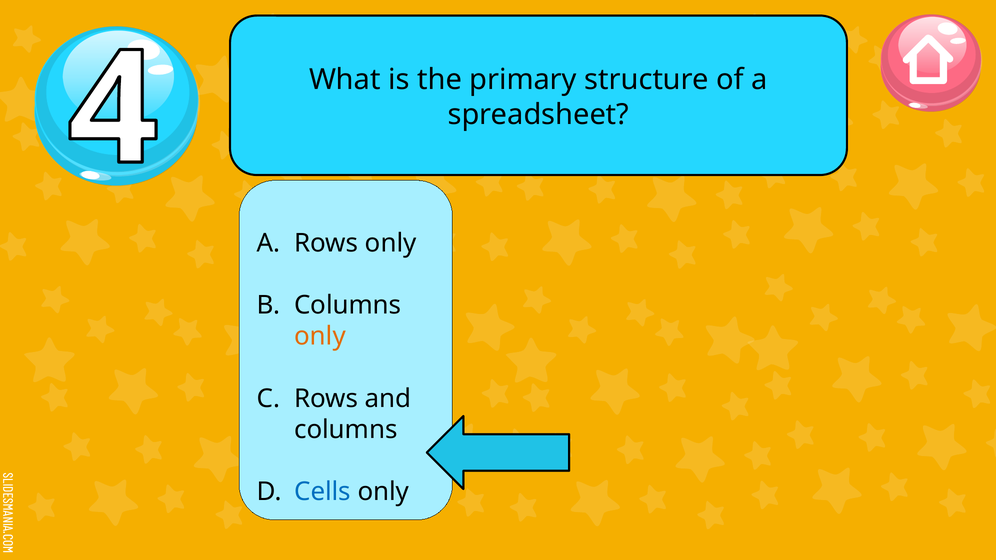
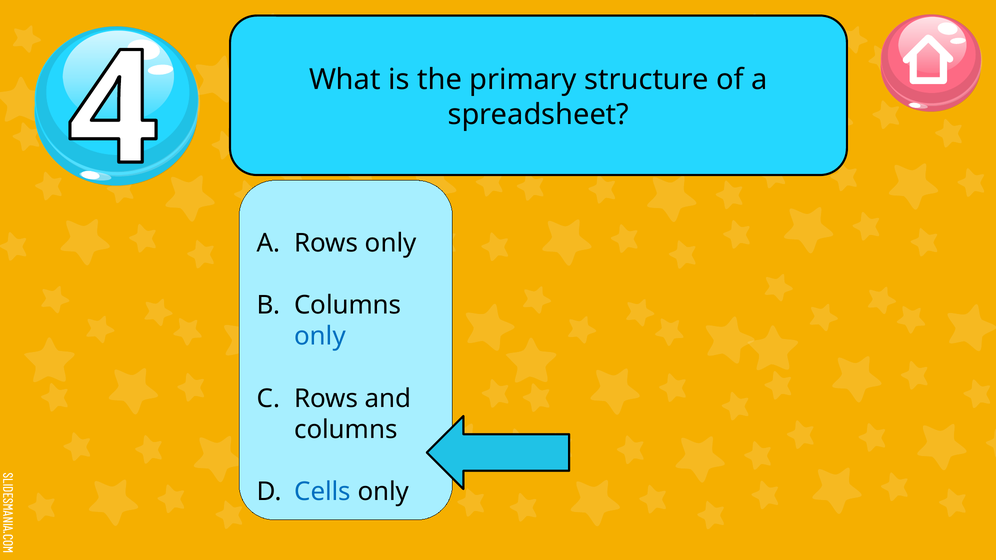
only at (320, 336) colour: orange -> blue
